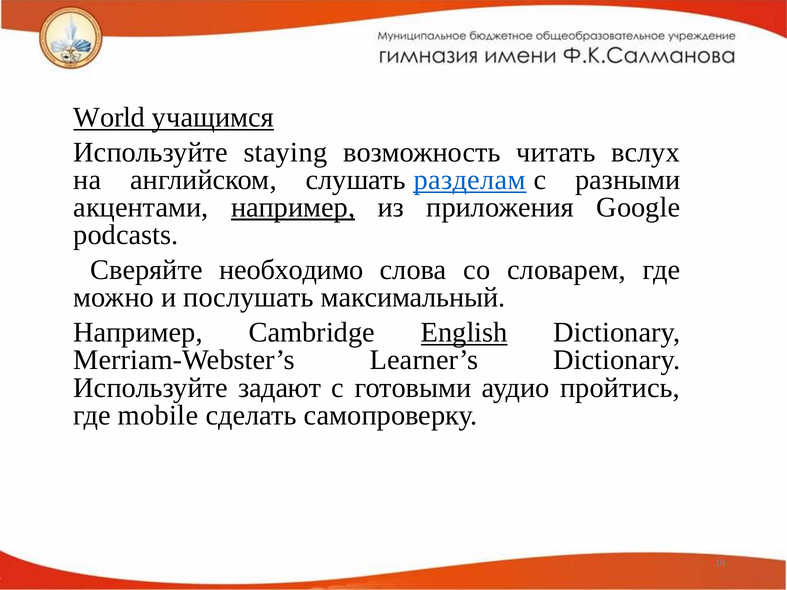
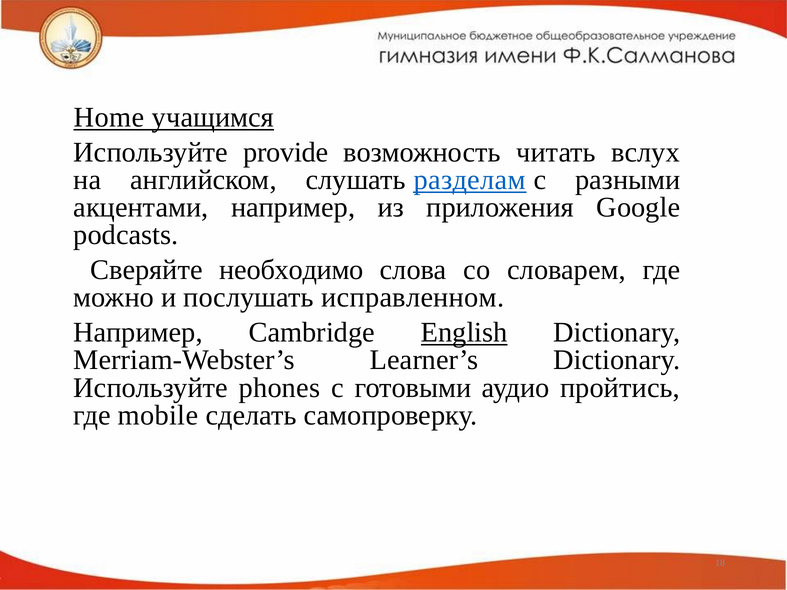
World: World -> Home
staying: staying -> provide
например at (293, 207) underline: present -> none
максимальный: максимальный -> исправленном
задают: задают -> phones
